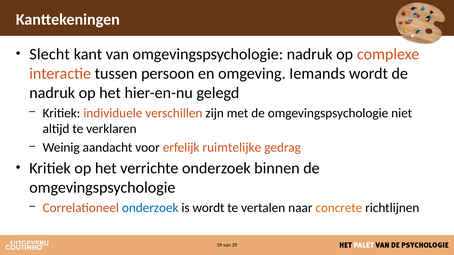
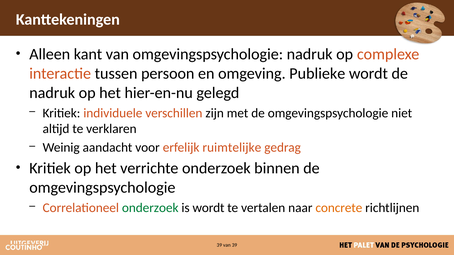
Slecht: Slecht -> Alleen
Iemands: Iemands -> Publieke
onderzoek at (150, 208) colour: blue -> green
